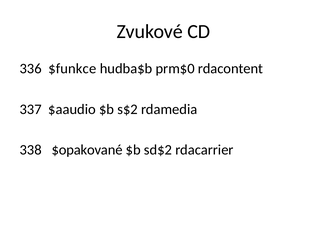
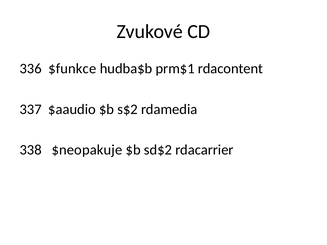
prm$0: prm$0 -> prm$1
$opakované: $opakované -> $neopakuje
